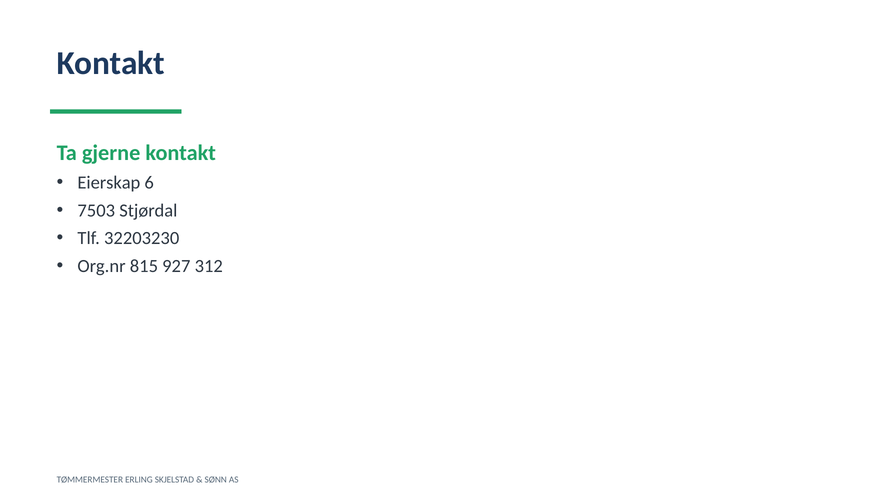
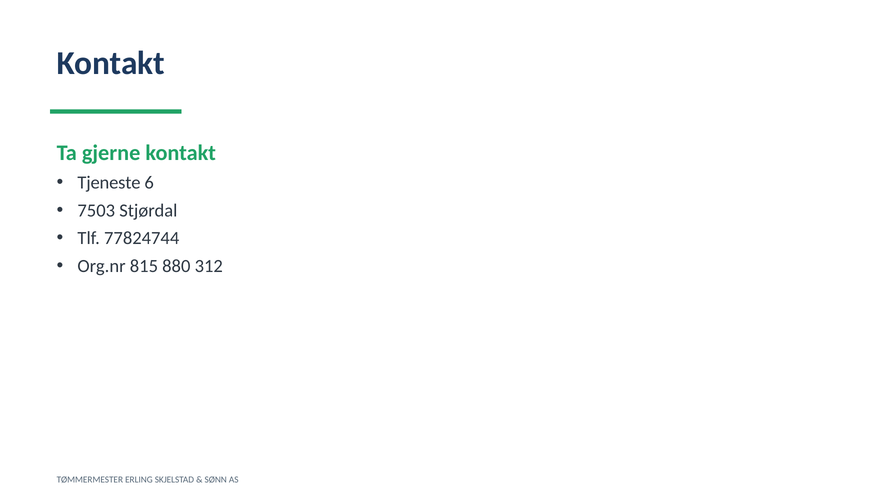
Eierskap: Eierskap -> Tjeneste
32203230: 32203230 -> 77824744
927: 927 -> 880
